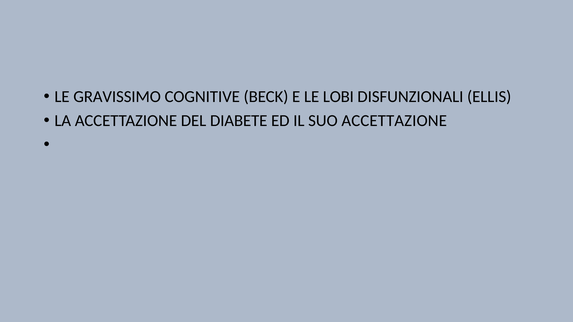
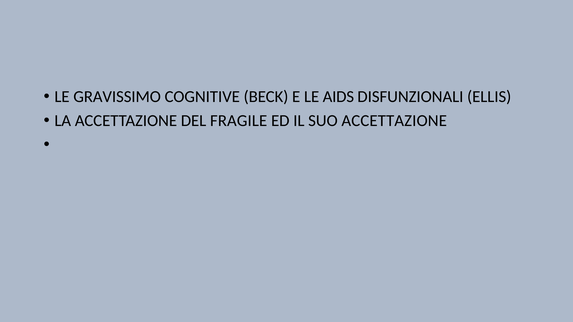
LOBI: LOBI -> AIDS
DIABETE: DIABETE -> FRAGILE
